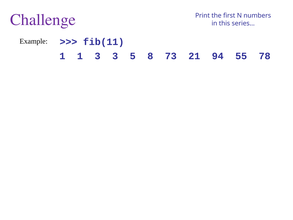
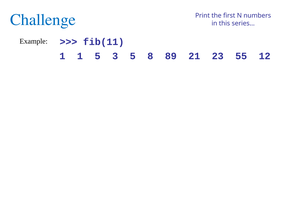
Challenge colour: purple -> blue
1 3: 3 -> 5
73: 73 -> 89
94: 94 -> 23
78: 78 -> 12
